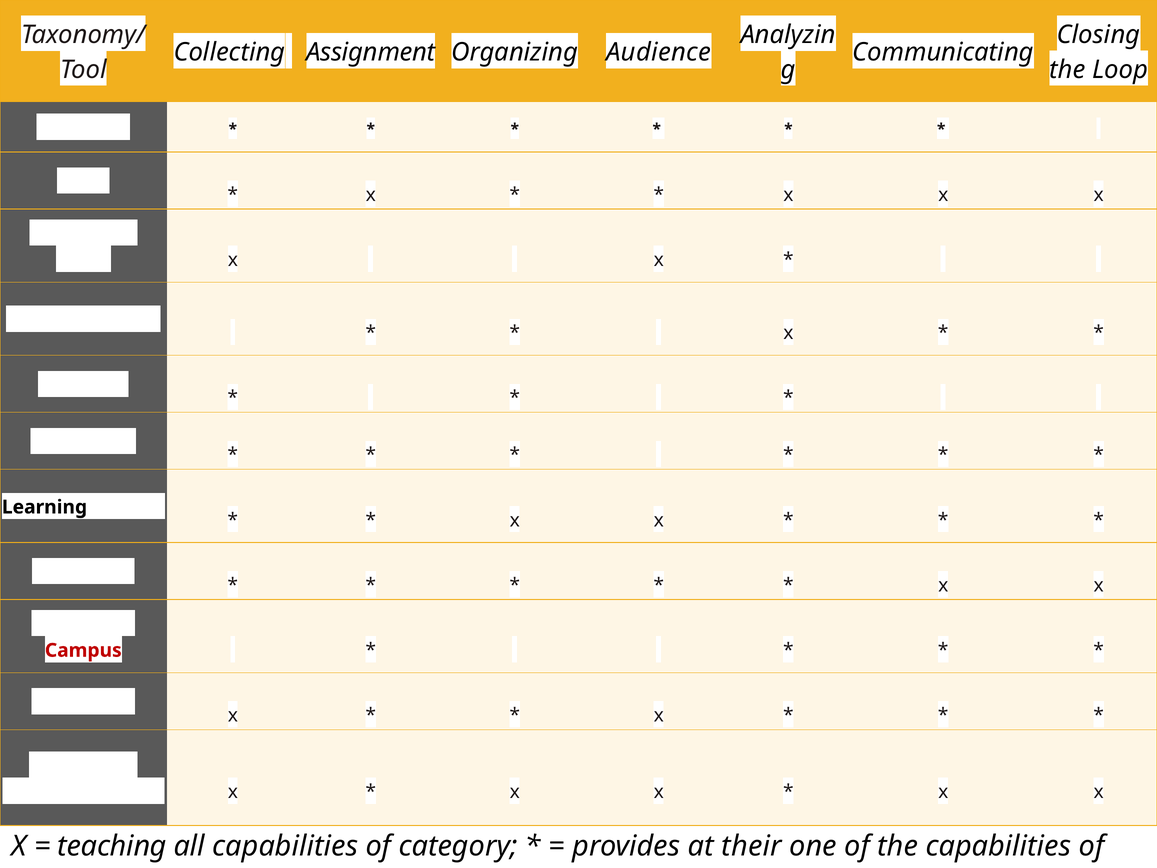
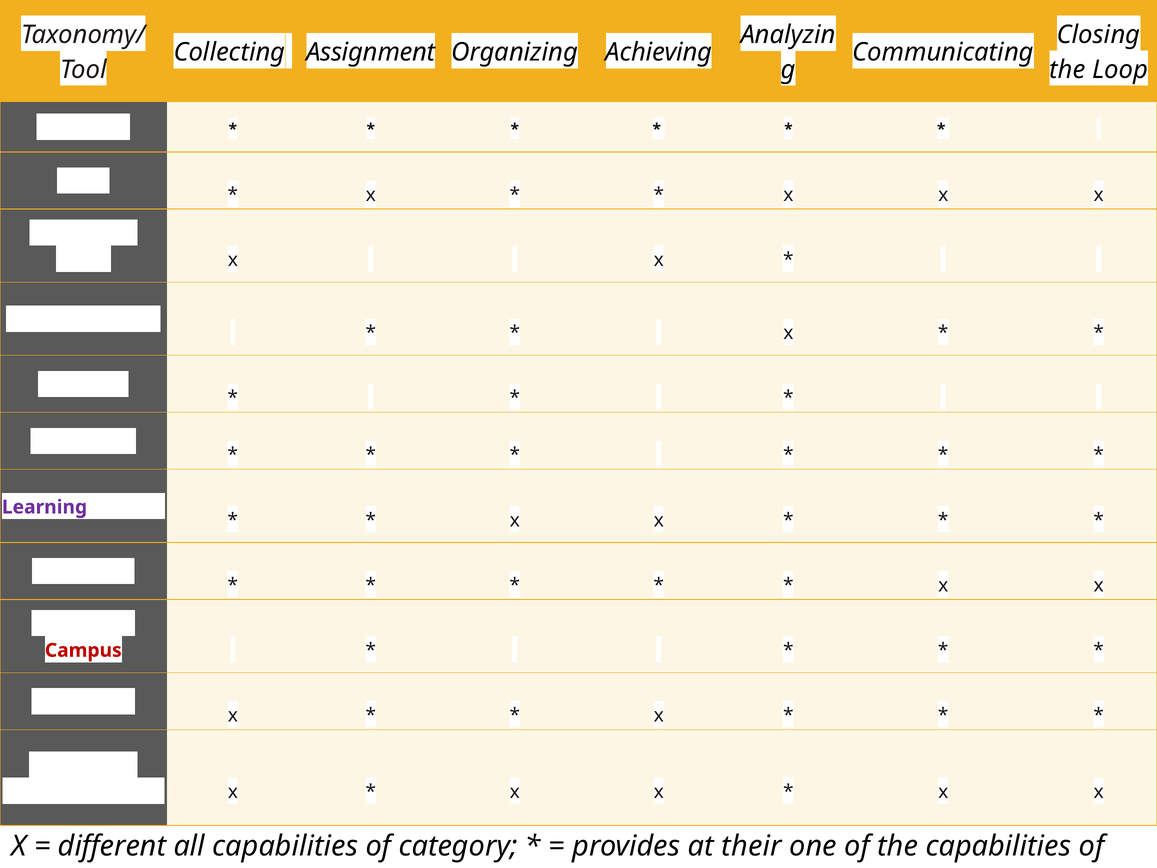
Audience: Audience -> Achieving
Learning at (44, 507) colour: black -> purple
teaching: teaching -> different
